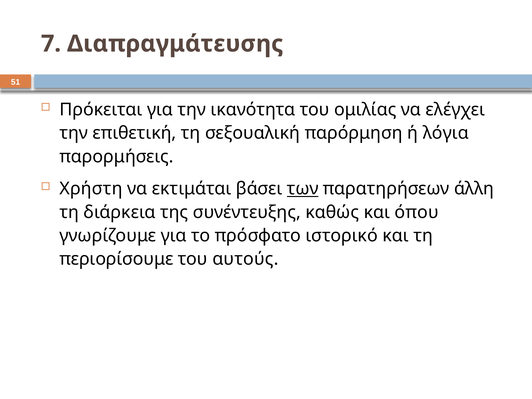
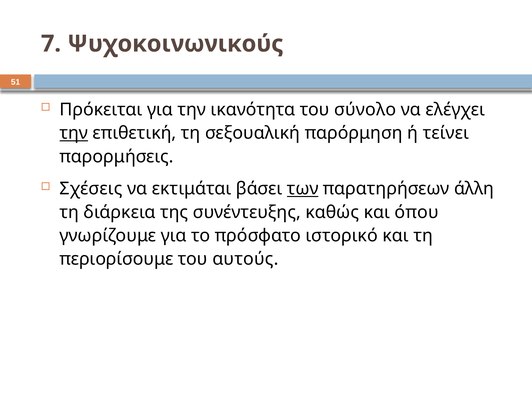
Διαπραγμάτευσης: Διαπραγμάτευσης -> Ψυχοκοινωνικούς
ομιλίας: ομιλίας -> σύνολο
την at (74, 133) underline: none -> present
λόγια: λόγια -> τείνει
Χρήστη: Χρήστη -> Σχέσεις
